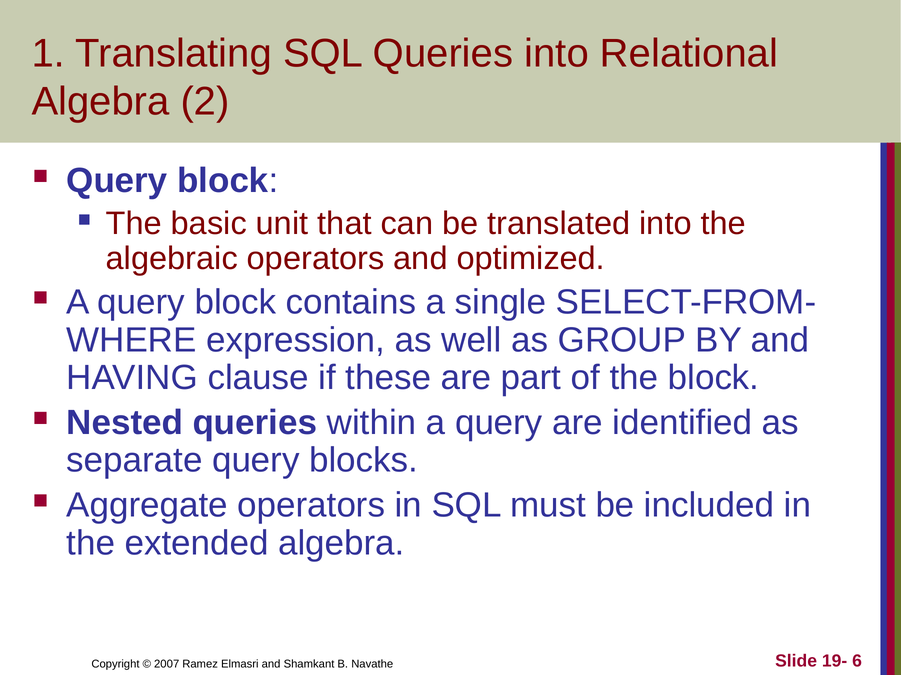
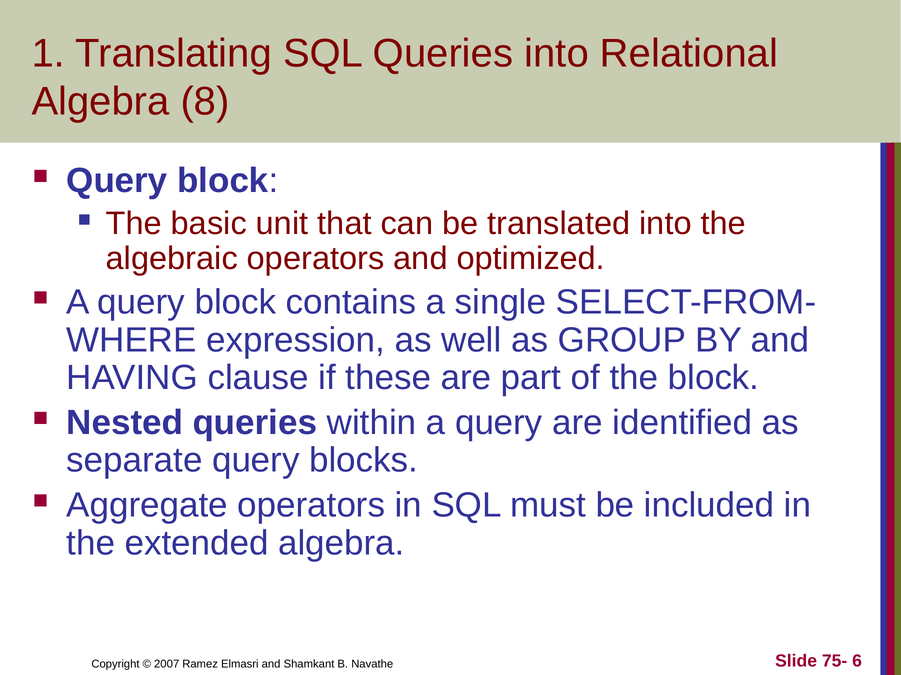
2: 2 -> 8
19-: 19- -> 75-
